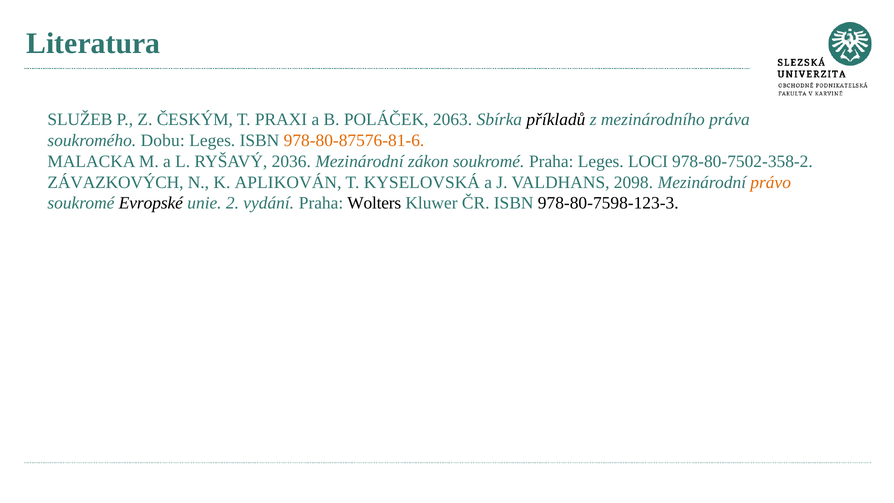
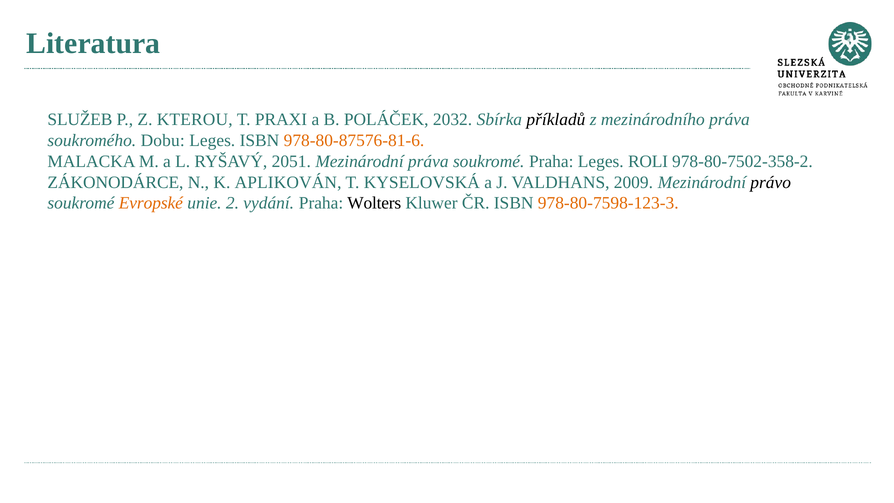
ČESKÝM: ČESKÝM -> KTEROU
2063: 2063 -> 2032
2036: 2036 -> 2051
Mezinárodní zákon: zákon -> práva
LOCI: LOCI -> ROLI
ZÁVAZKOVÝCH: ZÁVAZKOVÝCH -> ZÁKONODÁRCE
2098: 2098 -> 2009
právo colour: orange -> black
Evropské colour: black -> orange
978-80-7598-123-3 colour: black -> orange
